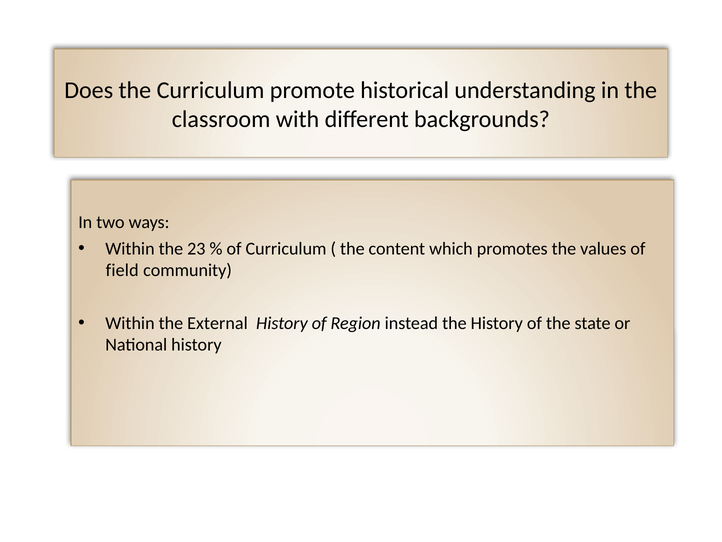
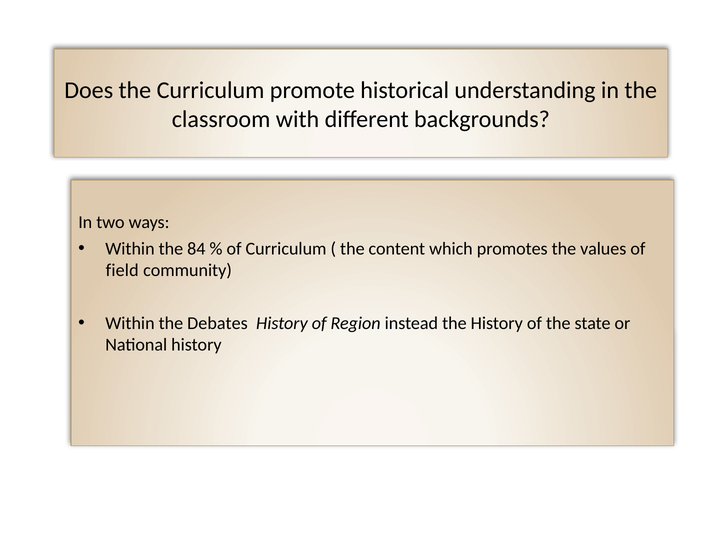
23: 23 -> 84
External: External -> Debates
